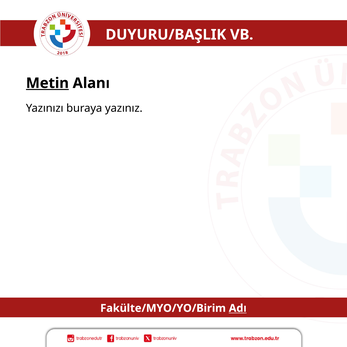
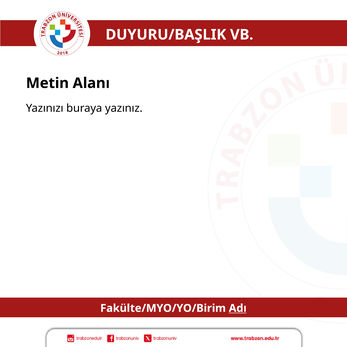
Metin underline: present -> none
